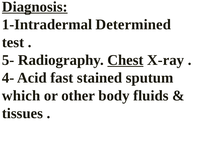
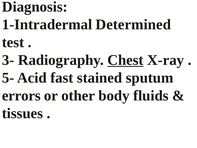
Diagnosis underline: present -> none
5-: 5- -> 3-
4-: 4- -> 5-
which: which -> errors
